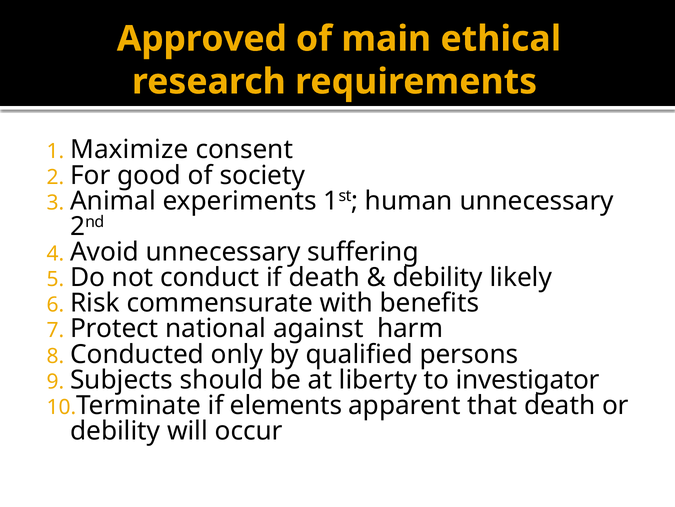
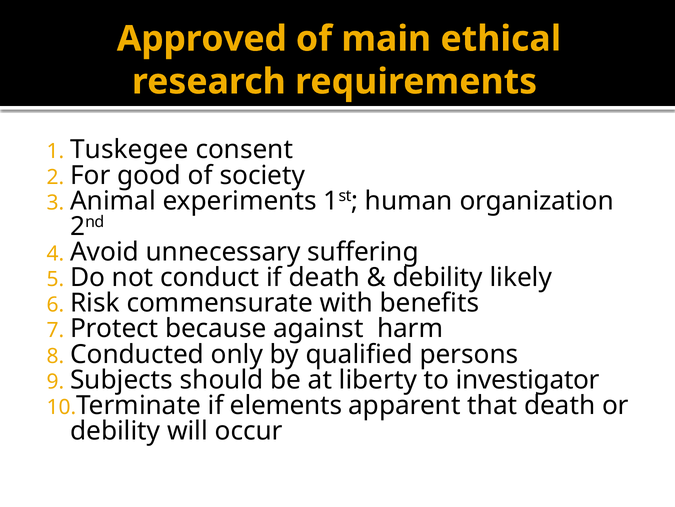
Maximize: Maximize -> Tuskegee
human unnecessary: unnecessary -> organization
national: national -> because
